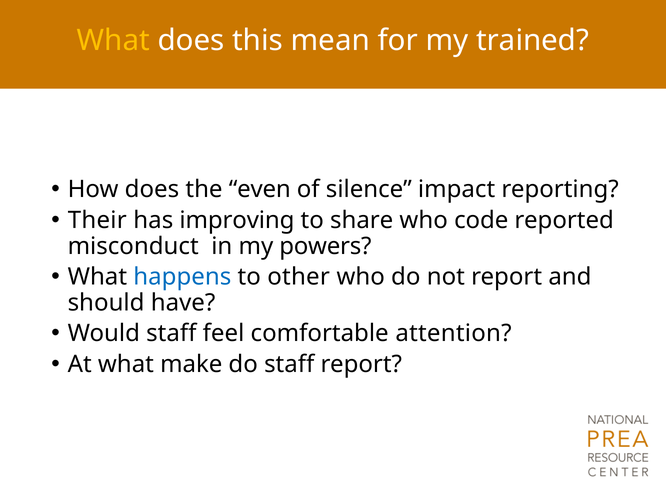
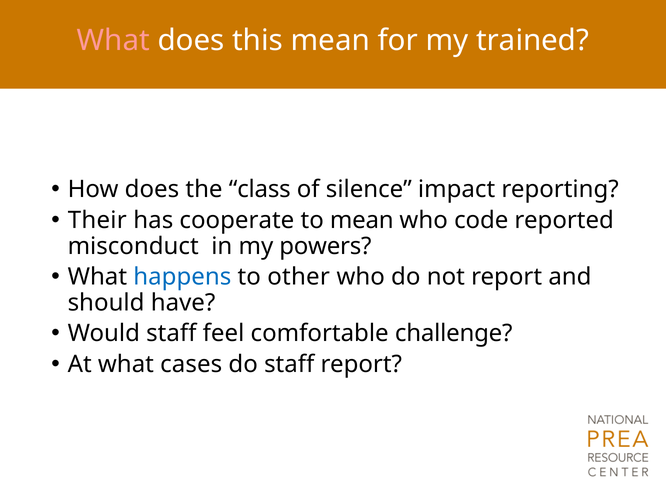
What at (113, 40) colour: yellow -> pink
even: even -> class
improving: improving -> cooperate
to share: share -> mean
attention: attention -> challenge
make: make -> cases
